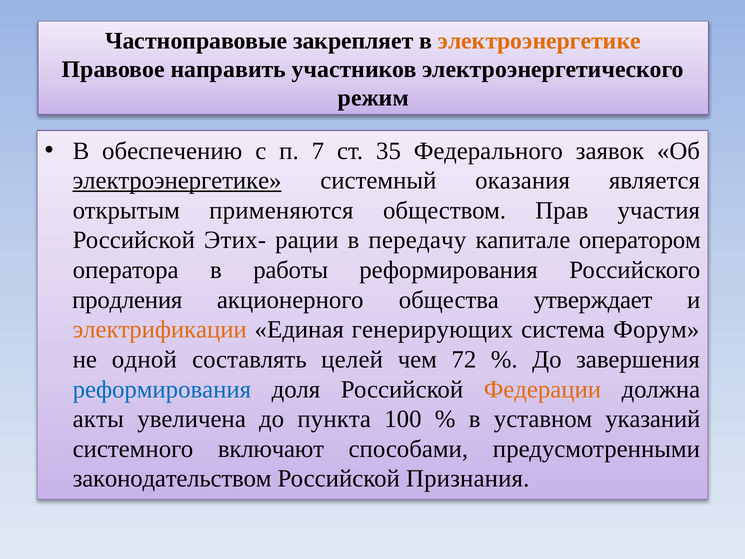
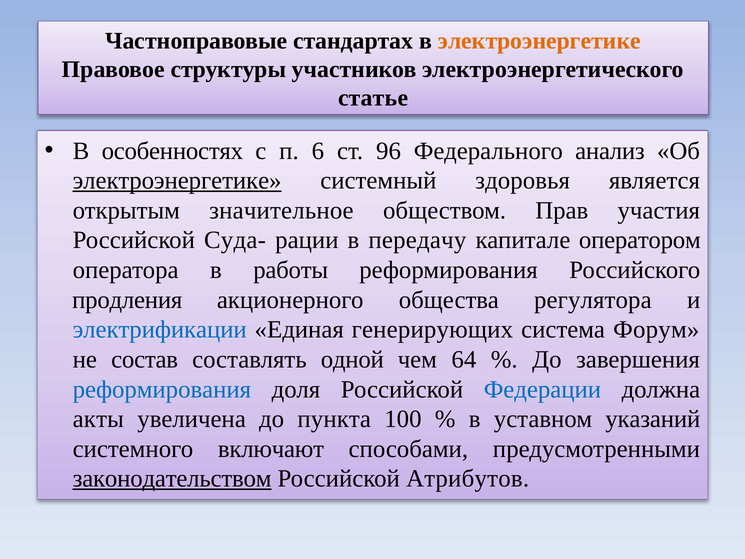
закрепляет: закрепляет -> стандартах
направить: направить -> структуры
режим: режим -> статье
обеспечению: обеспечению -> особенностях
7: 7 -> 6
35: 35 -> 96
заявок: заявок -> анализ
оказания: оказания -> здоровья
применяются: применяются -> значительное
Этих-: Этих- -> Суда-
утверждает: утверждает -> регулятора
электрификации colour: orange -> blue
одной: одной -> состав
целей: целей -> одной
72: 72 -> 64
Федерации colour: orange -> blue
законодательством underline: none -> present
Признания: Признания -> Атрибутов
